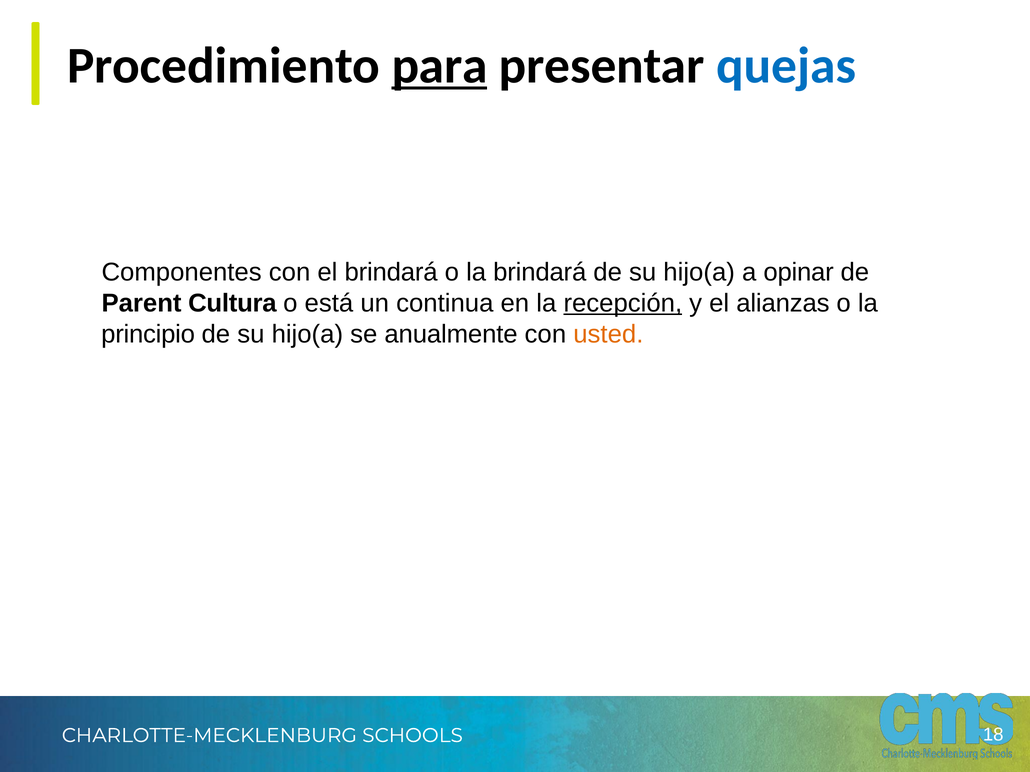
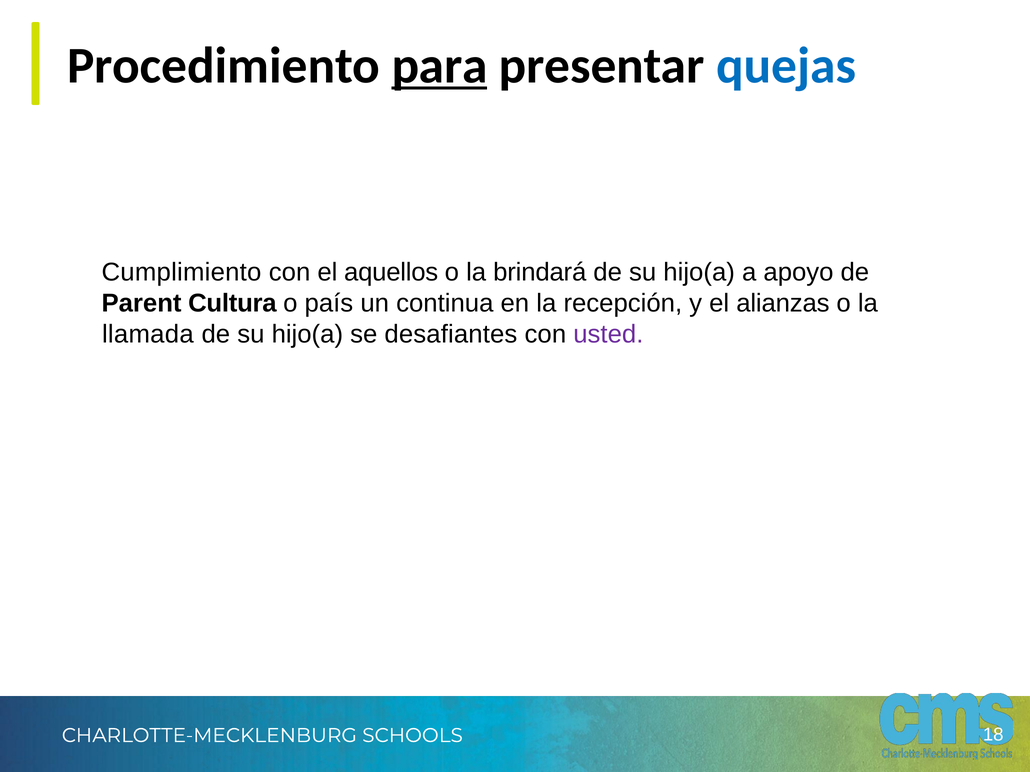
Componentes: Componentes -> Cumplimiento
el brindará: brindará -> aquellos
opinar: opinar -> apoyo
está: está -> país
recepción underline: present -> none
principio: principio -> llamada
anualmente: anualmente -> desafiantes
usted colour: orange -> purple
